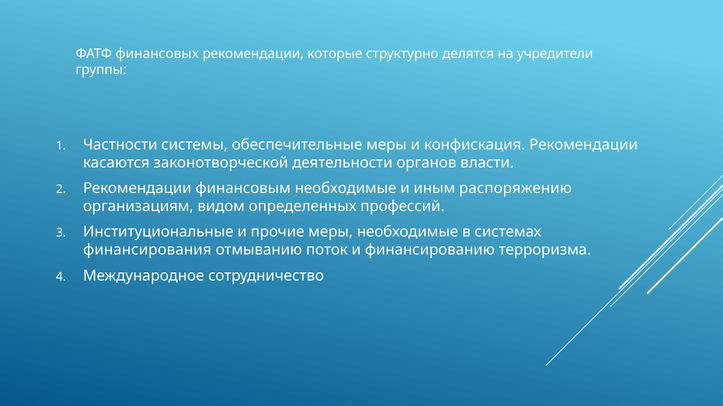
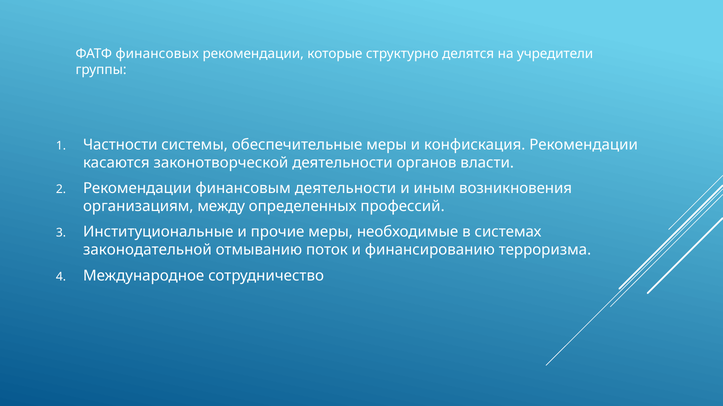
финансовым необходимые: необходимые -> деятельности
распоряжению: распоряжению -> возникновения
видом: видом -> между
финансирования: финансирования -> законодательной
